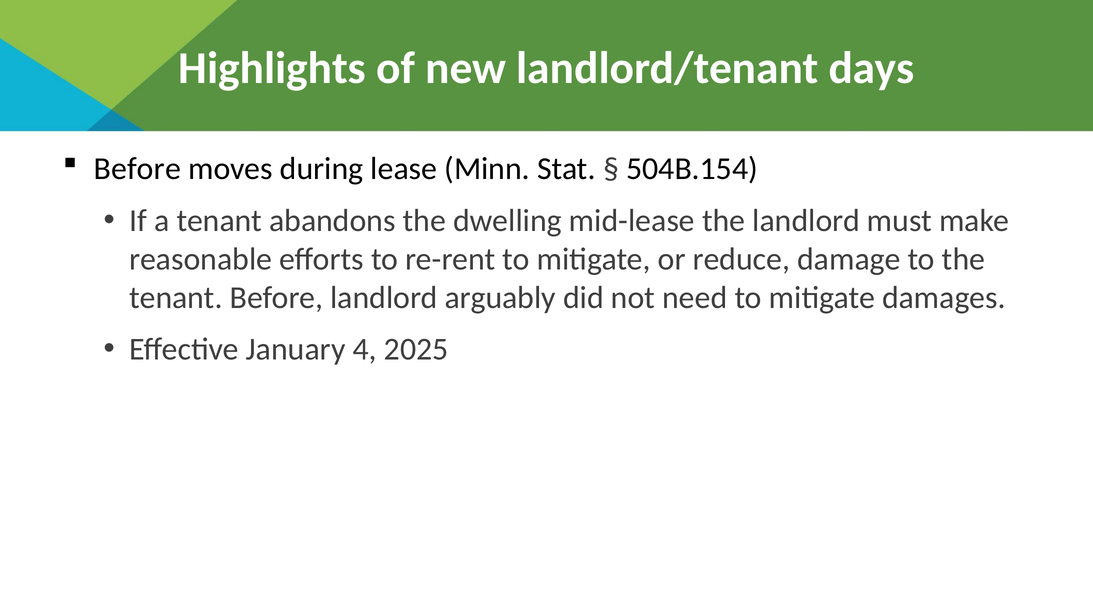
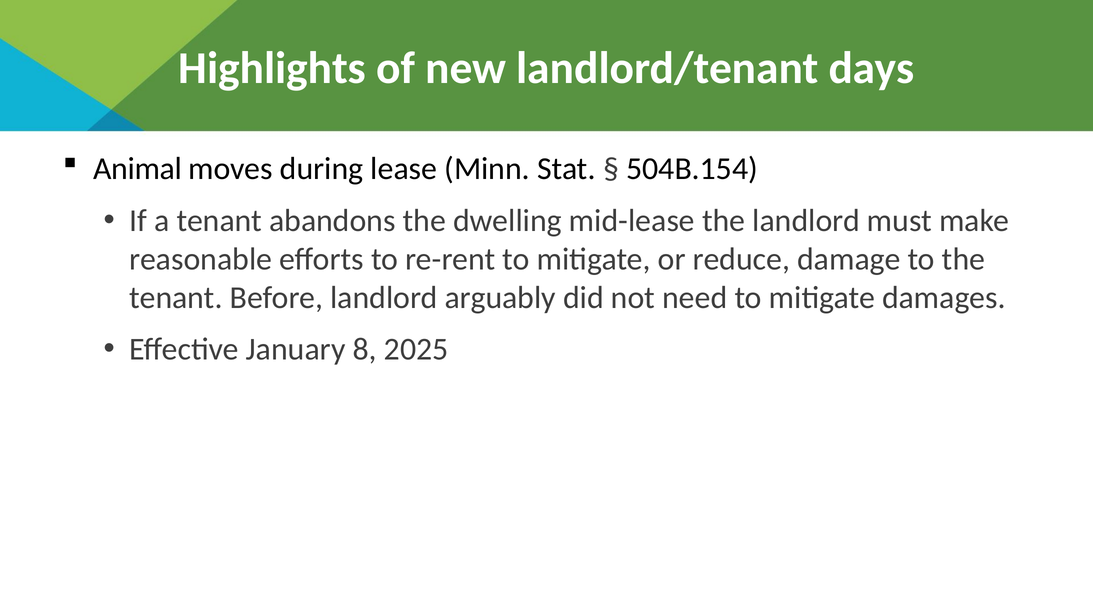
Before at (137, 169): Before -> Animal
4: 4 -> 8
